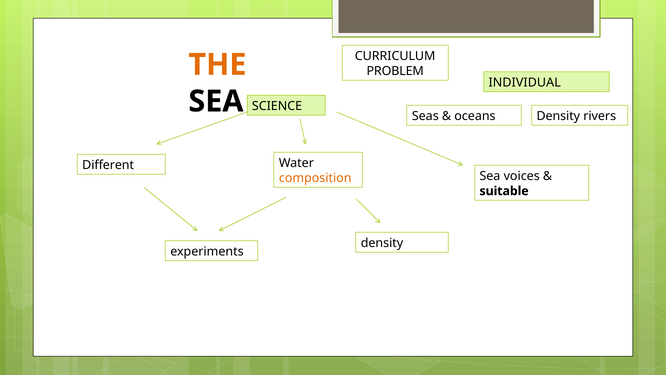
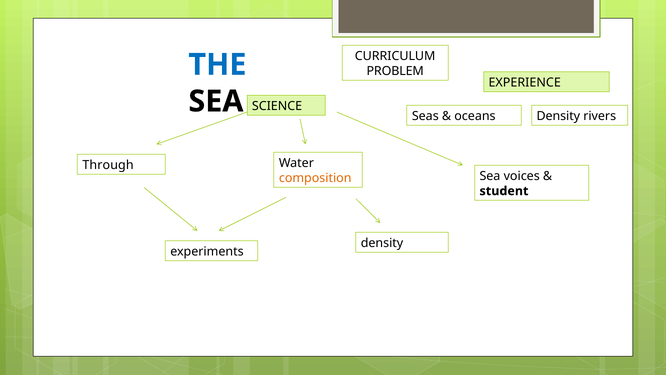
THE colour: orange -> blue
INDIVIDUAL: INDIVIDUAL -> EXPERIENCE
Different: Different -> Through
suitable: suitable -> student
